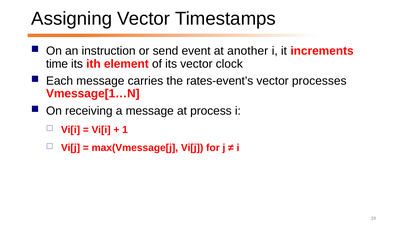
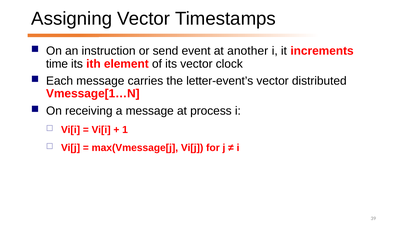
rates-event’s: rates-event’s -> letter-event’s
processes: processes -> distributed
